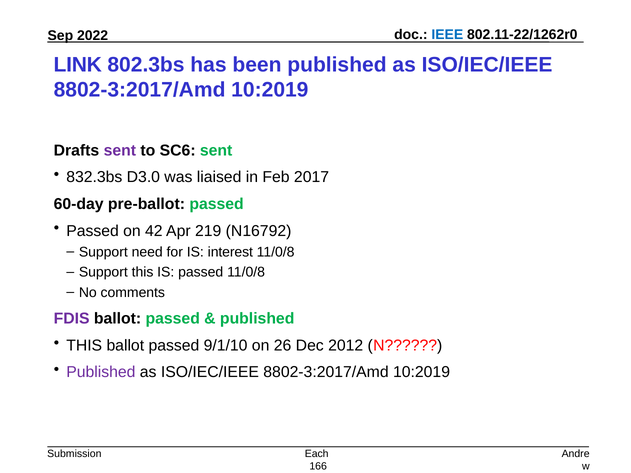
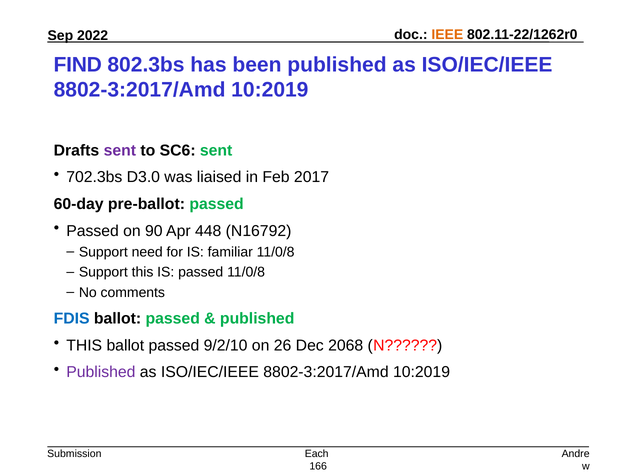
IEEE colour: blue -> orange
LINK: LINK -> FIND
832.3bs: 832.3bs -> 702.3bs
42: 42 -> 90
219: 219 -> 448
interest: interest -> familiar
FDIS colour: purple -> blue
9/1/10: 9/1/10 -> 9/2/10
2012: 2012 -> 2068
